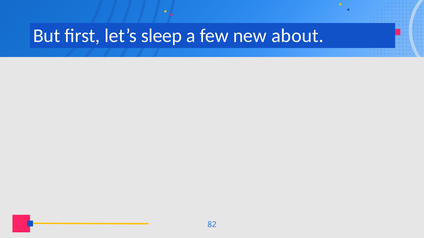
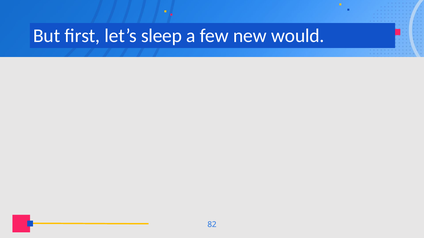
about: about -> would
